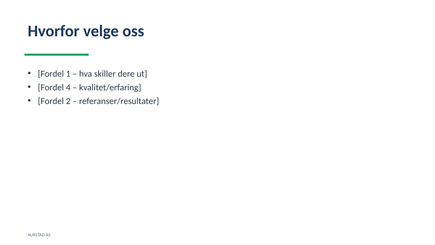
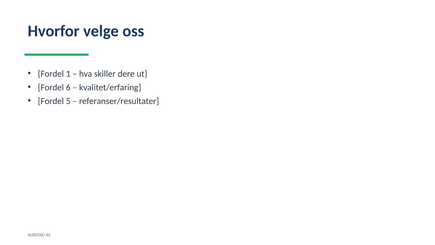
4: 4 -> 6
2: 2 -> 5
